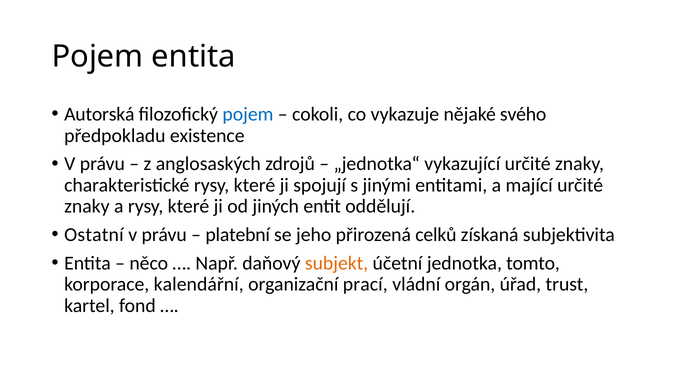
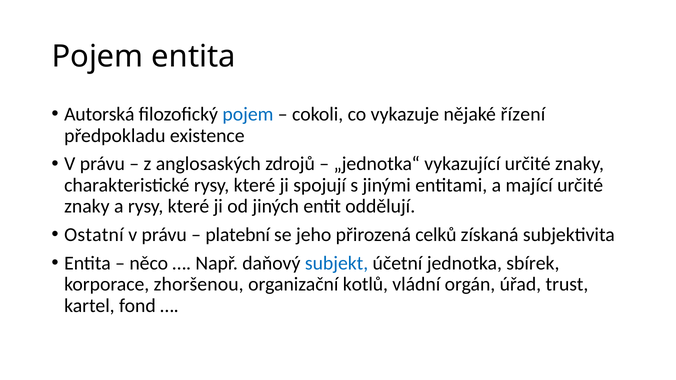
svého: svého -> řízení
subjekt colour: orange -> blue
tomto: tomto -> sbírek
kalendářní: kalendářní -> zhoršenou
prací: prací -> kotlů
